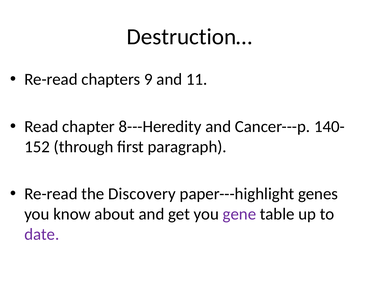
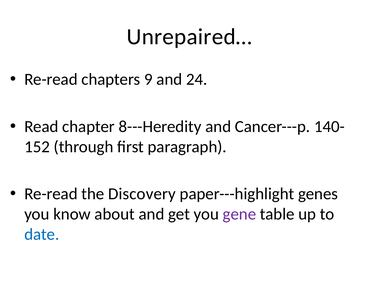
Destruction…: Destruction… -> Unrepaired…
11: 11 -> 24
date colour: purple -> blue
